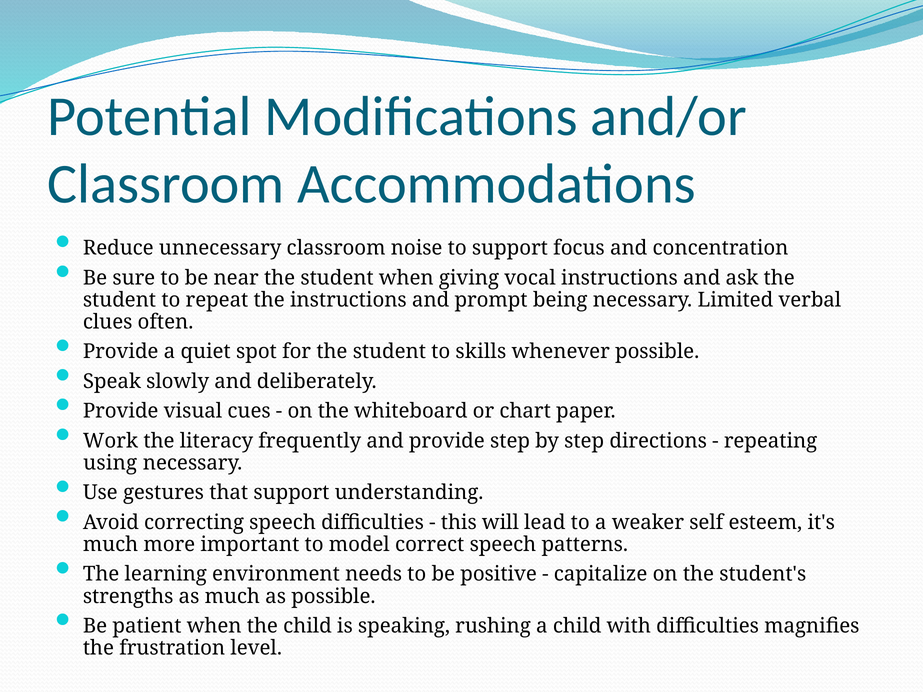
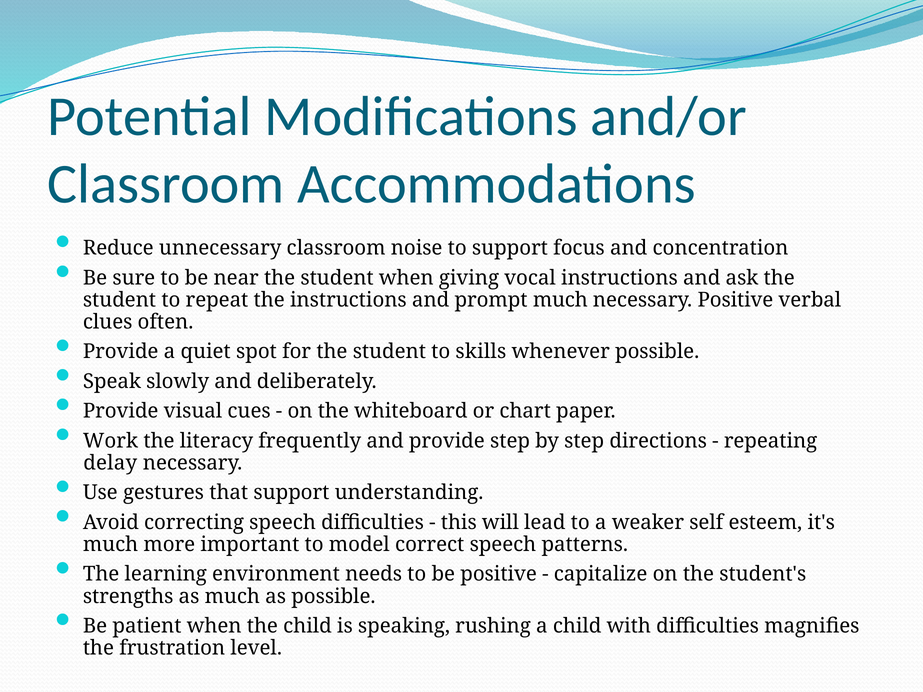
prompt being: being -> much
necessary Limited: Limited -> Positive
using: using -> delay
